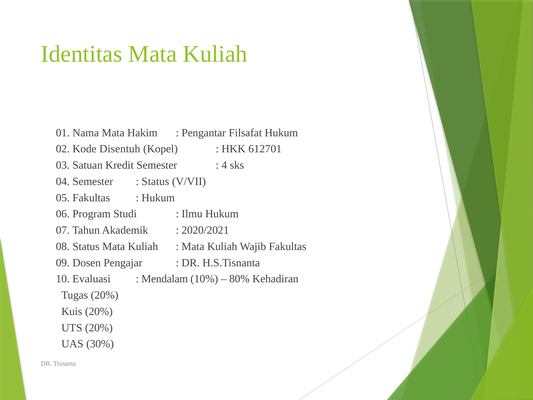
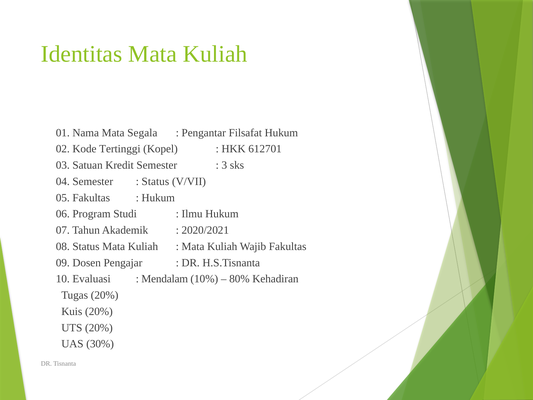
Hakim: Hakim -> Segala
Disentuh: Disentuh -> Tertinggi
4: 4 -> 3
